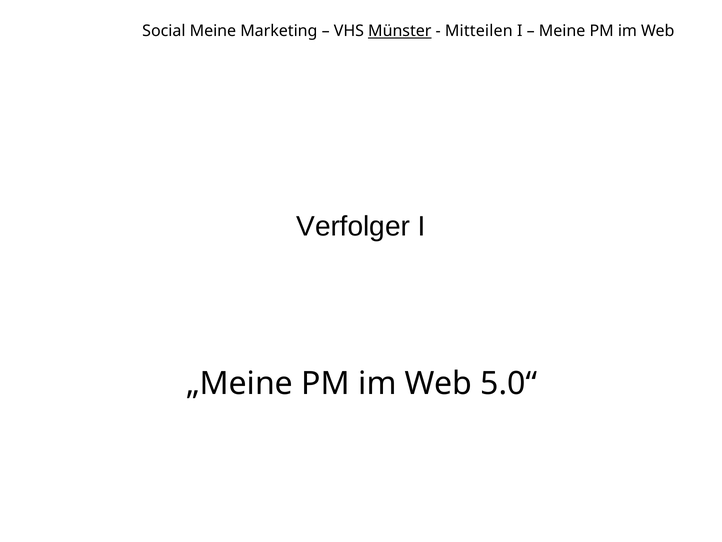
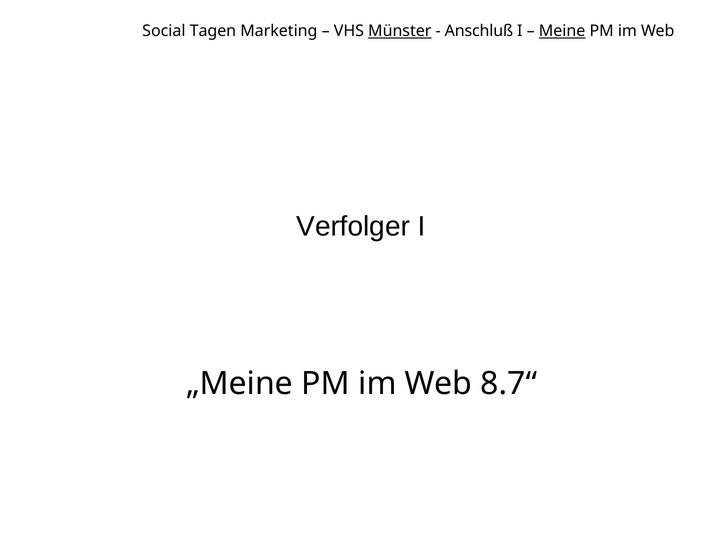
Social Meine: Meine -> Tagen
Mitteilen: Mitteilen -> Anschluß
Meine at (562, 31) underline: none -> present
5.0“: 5.0“ -> 8.7“
